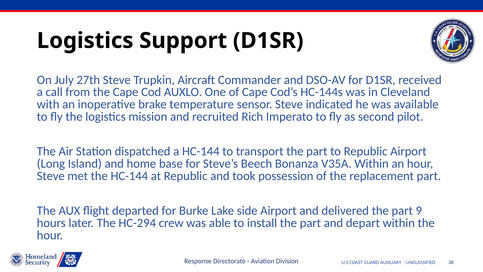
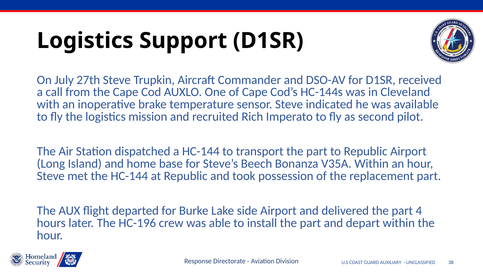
9: 9 -> 4
HC-294: HC-294 -> HC-196
